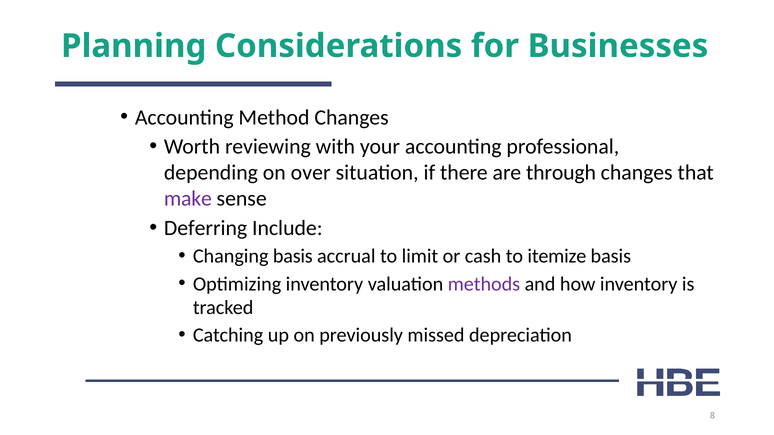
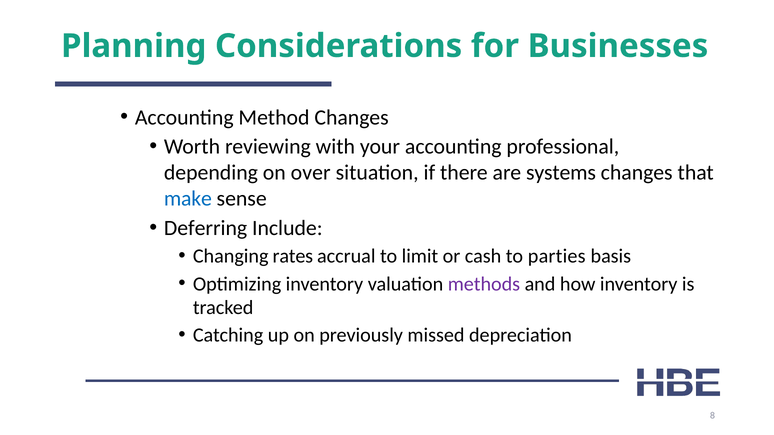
through: through -> systems
make colour: purple -> blue
Changing basis: basis -> rates
itemize: itemize -> parties
